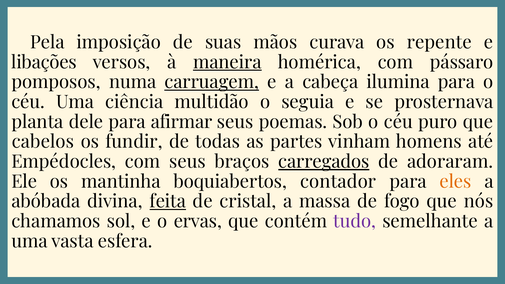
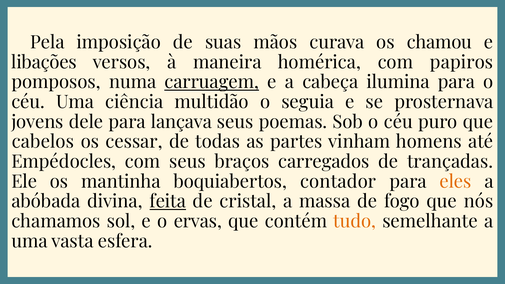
repente: repente -> chamou
maneira underline: present -> none
pássaro: pássaro -> papiros
planta: planta -> jovens
afirmar: afirmar -> lançava
fundir: fundir -> cessar
carregados underline: present -> none
adoraram: adoraram -> trançadas
tudo colour: purple -> orange
